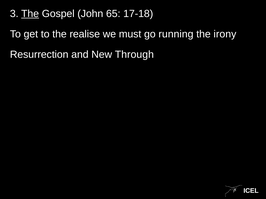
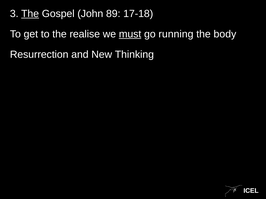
65: 65 -> 89
must underline: none -> present
irony: irony -> body
Through: Through -> Thinking
